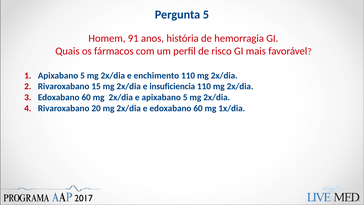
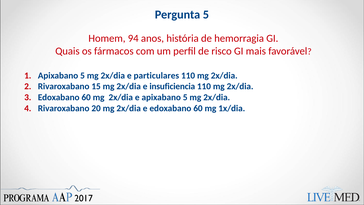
91: 91 -> 94
enchimento: enchimento -> particulares
